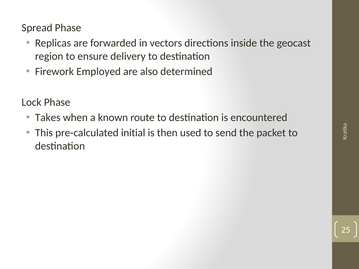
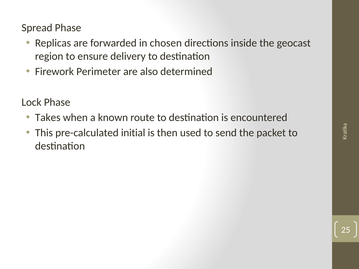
vectors: vectors -> chosen
Employed: Employed -> Perimeter
